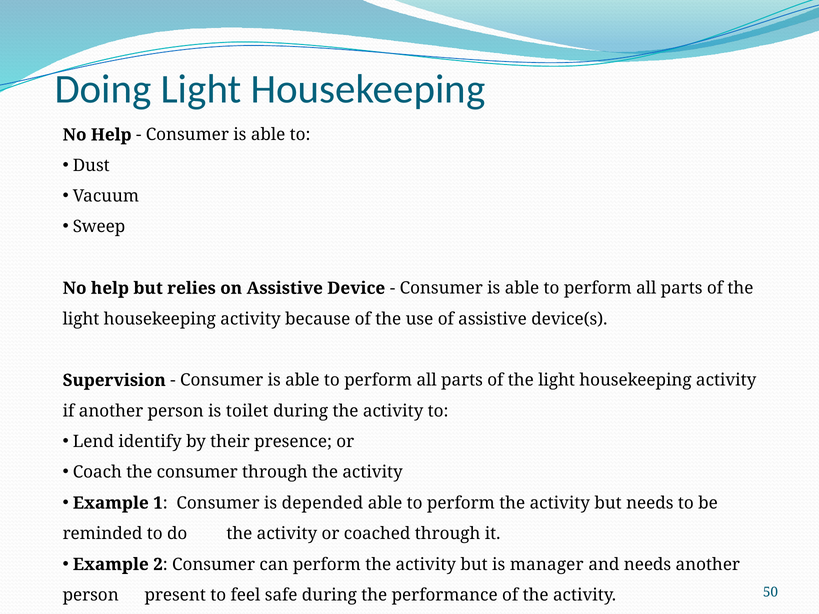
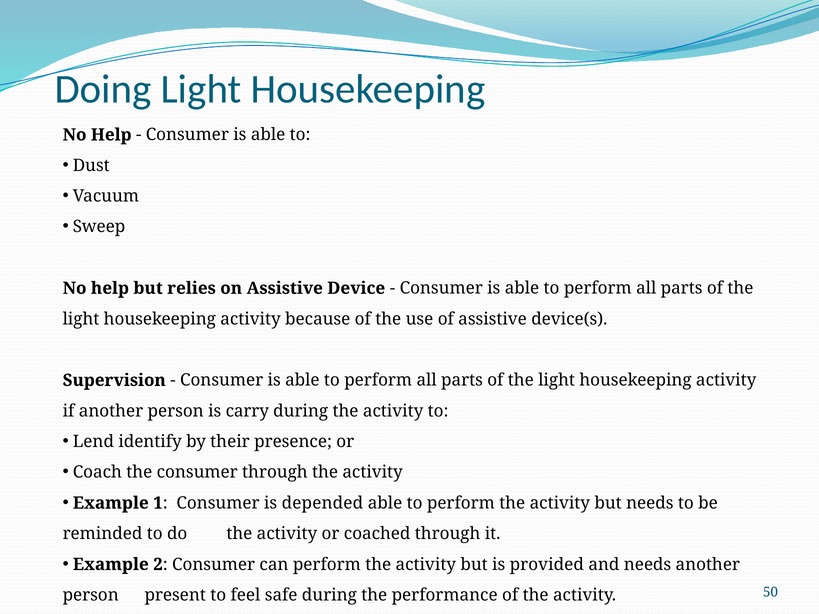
toilet: toilet -> carry
manager: manager -> provided
